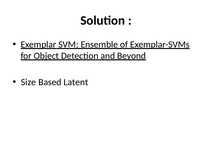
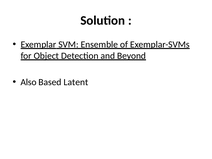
Size: Size -> Also
